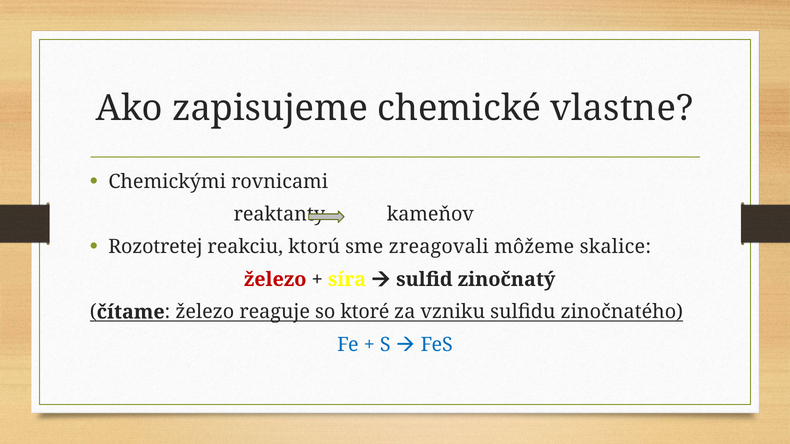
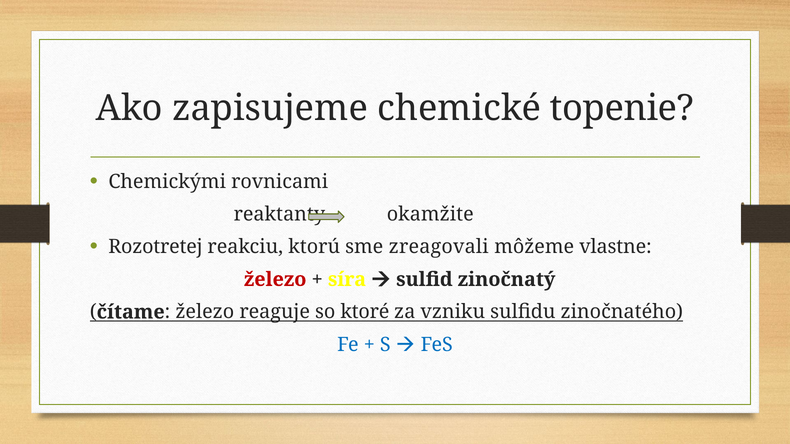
vlastne: vlastne -> topenie
kameňov: kameňov -> okamžite
skalice: skalice -> vlastne
